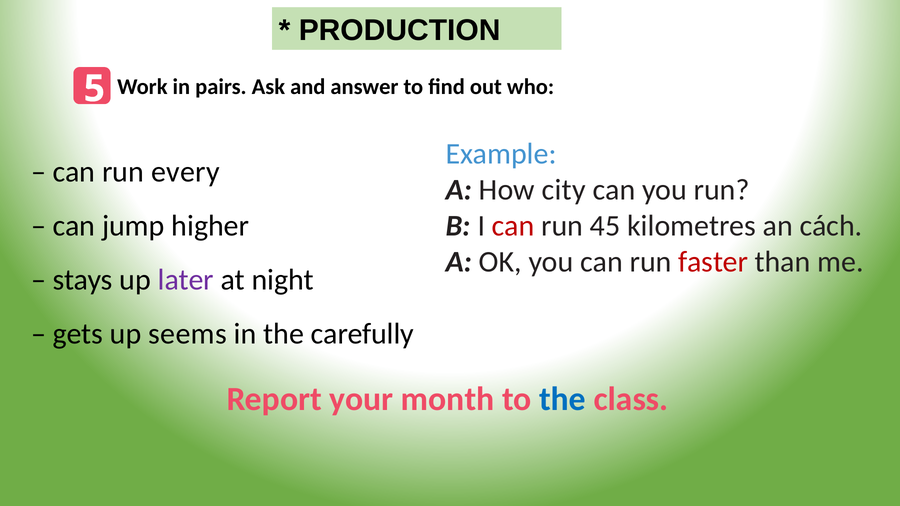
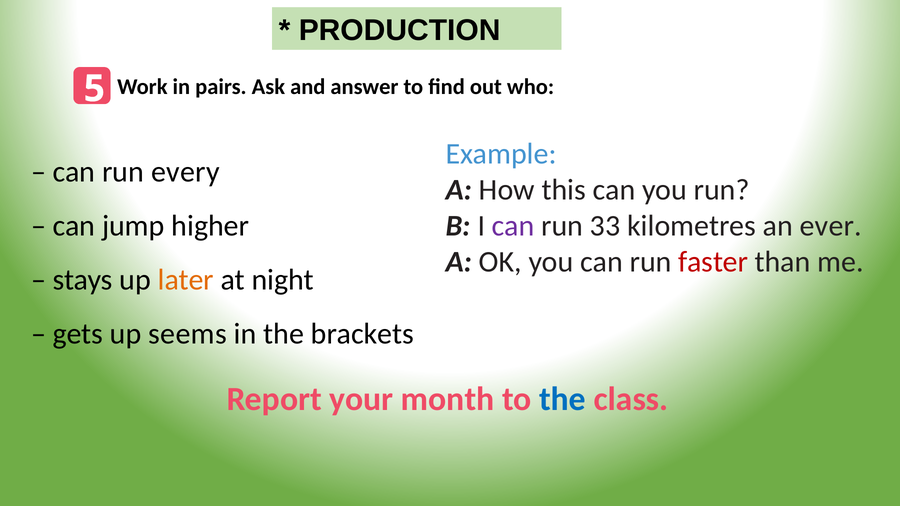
city: city -> this
can at (513, 226) colour: red -> purple
45: 45 -> 33
cách: cách -> ever
later colour: purple -> orange
carefully: carefully -> brackets
